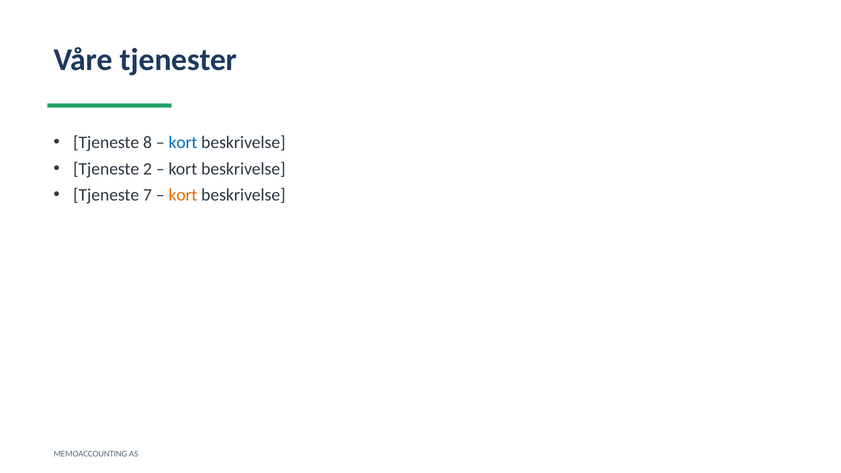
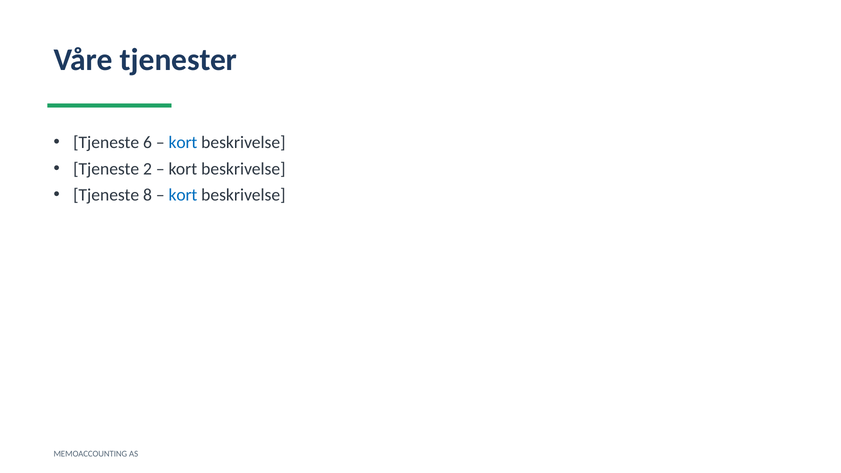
8: 8 -> 6
7: 7 -> 8
kort at (183, 195) colour: orange -> blue
